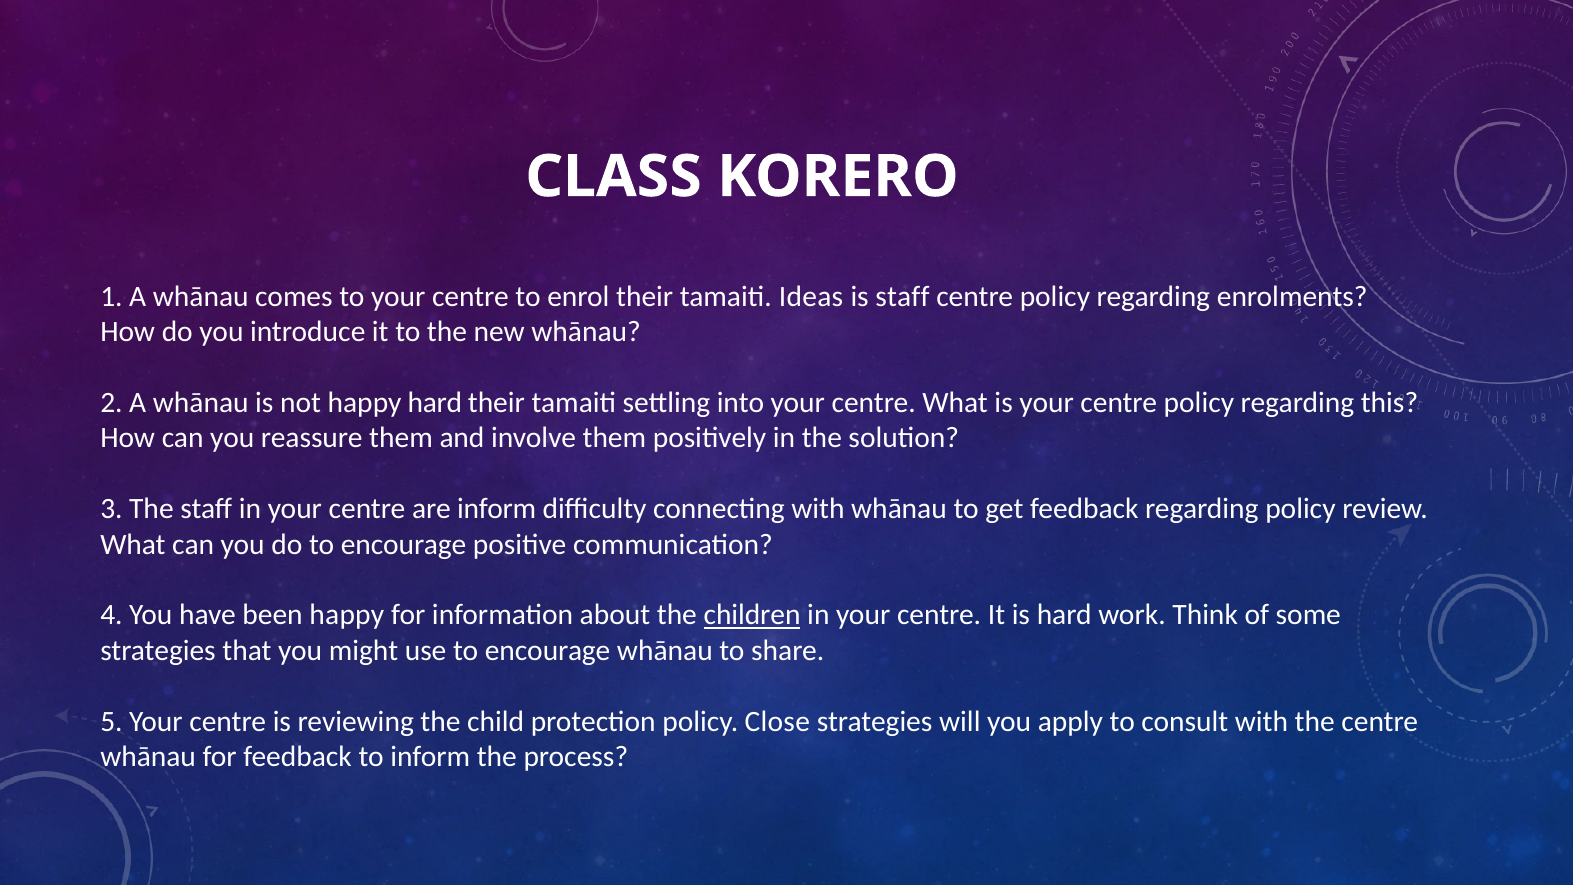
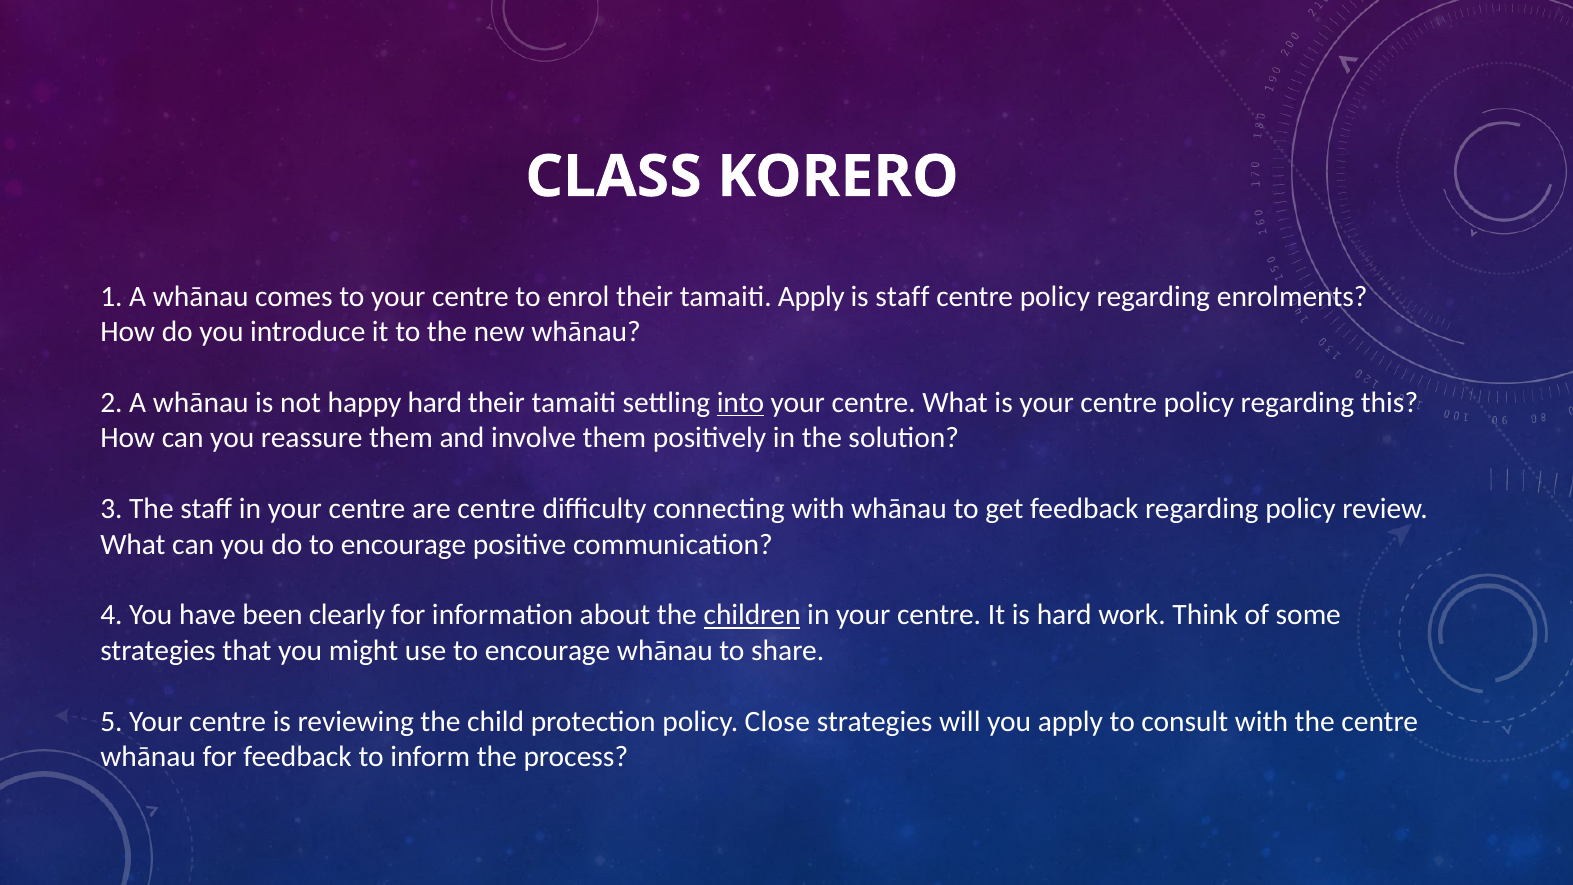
tamaiti Ideas: Ideas -> Apply
into underline: none -> present
are inform: inform -> centre
been happy: happy -> clearly
